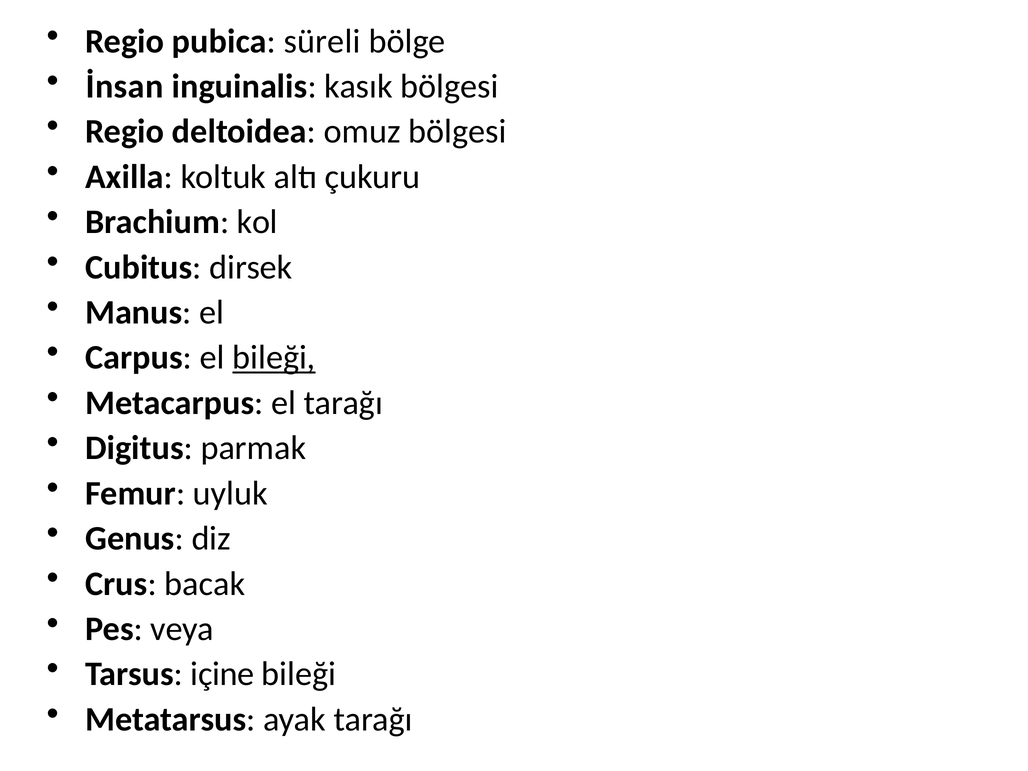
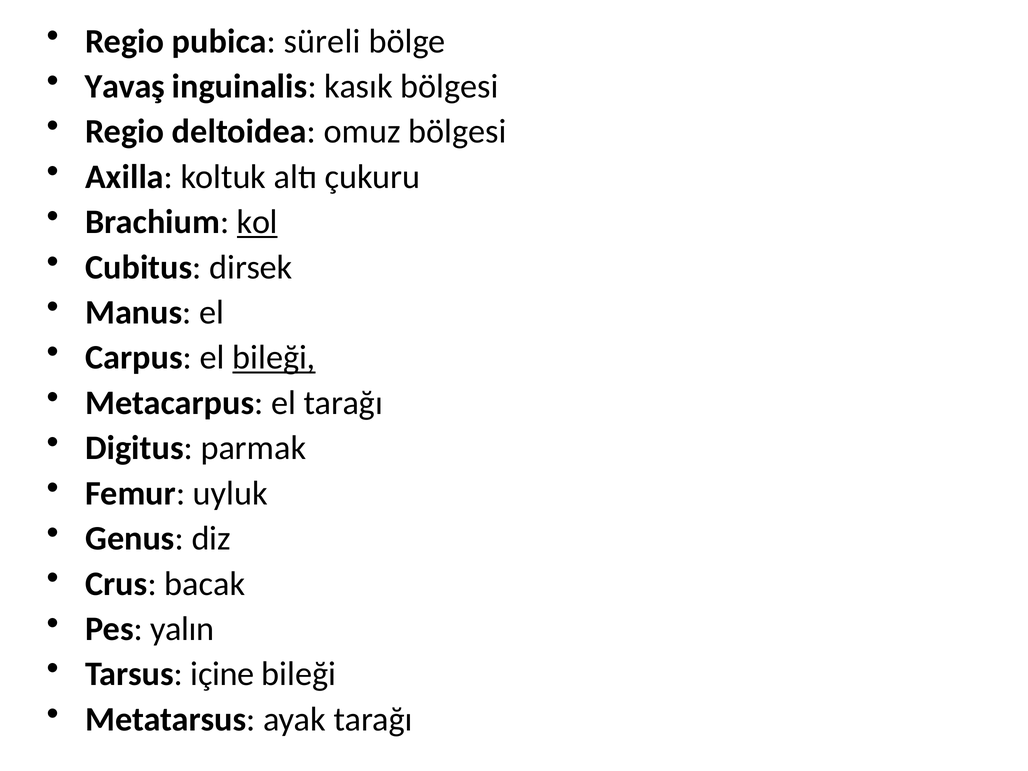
İnsan: İnsan -> Yavaş
kol underline: none -> present
veya: veya -> yalın
